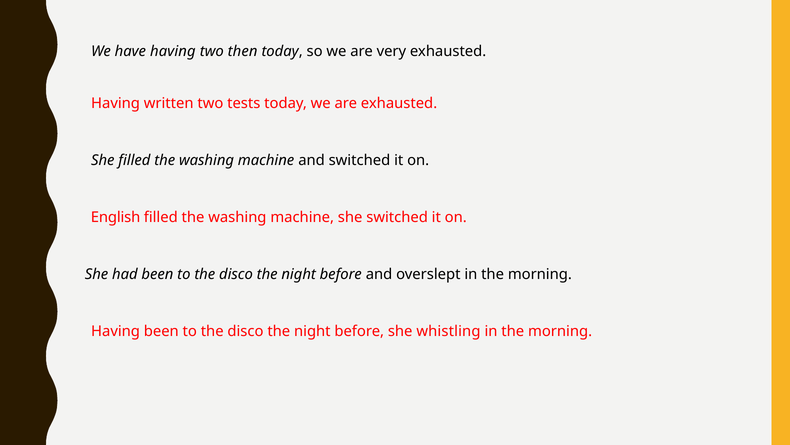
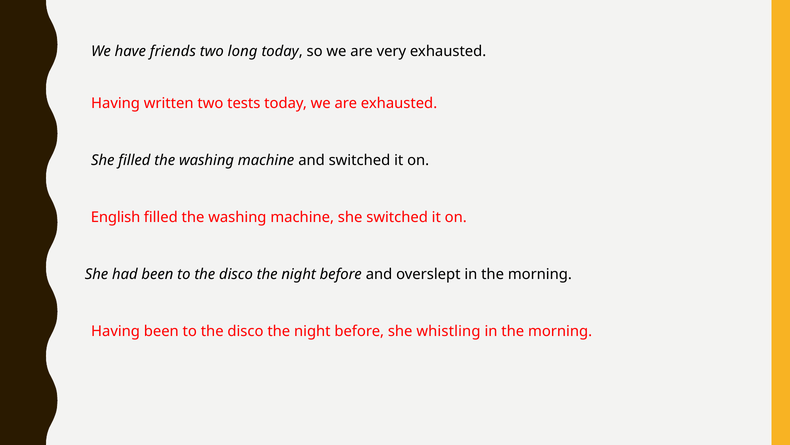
have having: having -> friends
then: then -> long
